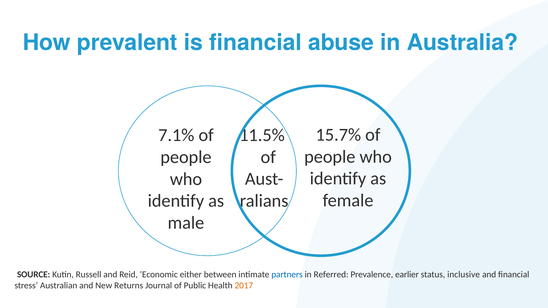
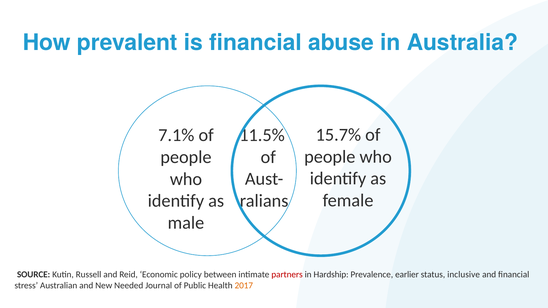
either: either -> policy
partners colour: blue -> red
Referred: Referred -> Hardship
Returns: Returns -> Needed
